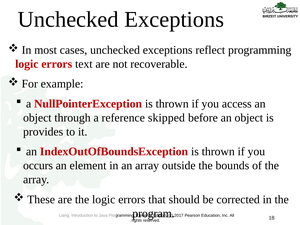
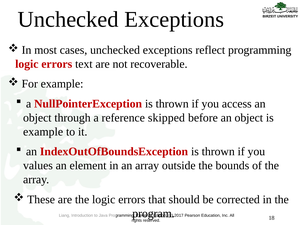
provides at (43, 132): provides -> example
occurs: occurs -> values
